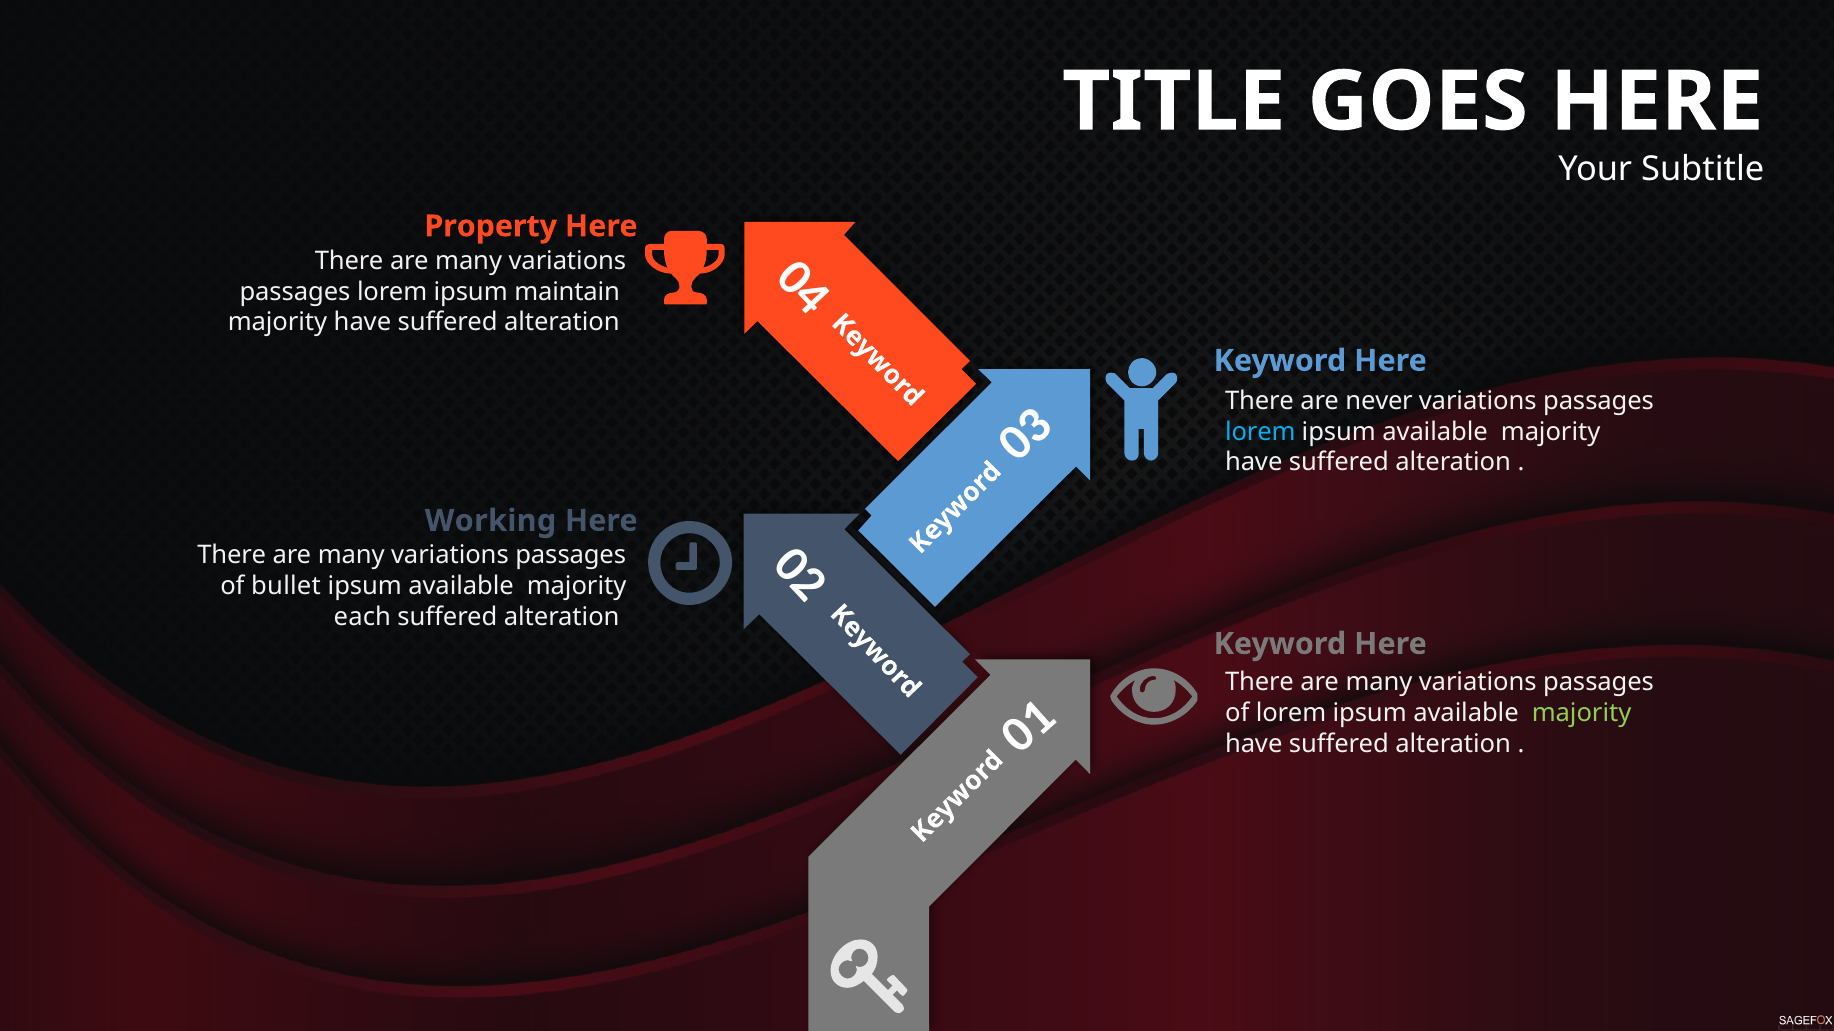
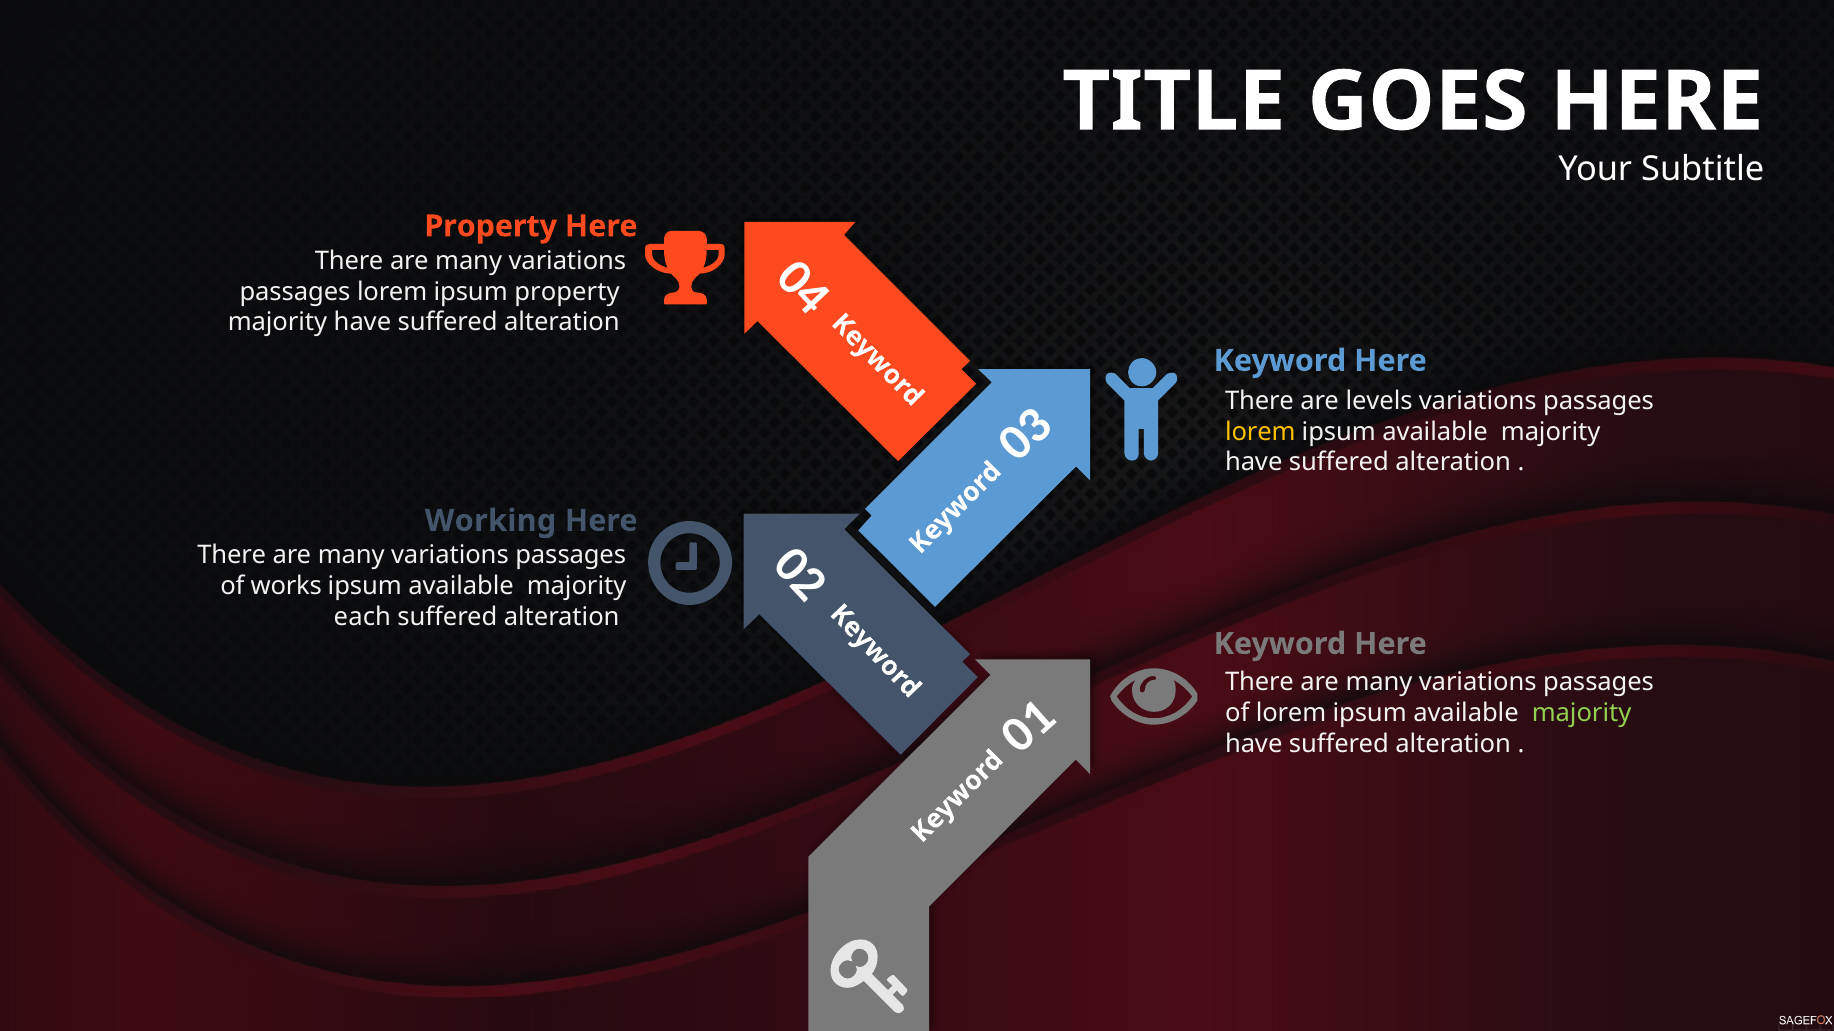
ipsum maintain: maintain -> property
never: never -> levels
lorem at (1260, 432) colour: light blue -> yellow
bullet: bullet -> works
